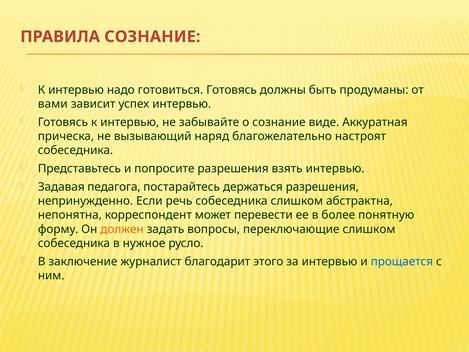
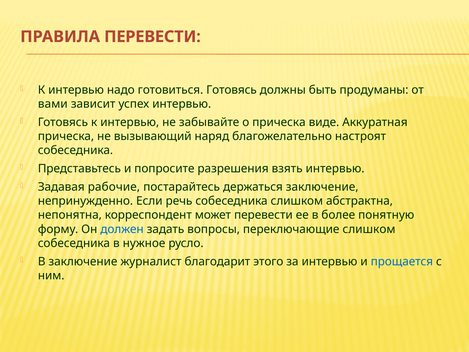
ПРАВИЛА СОЗНАНИЕ: СОЗНАНИЕ -> ПЕРЕВЕСТИ
о сознание: сознание -> прическа
педагога: педагога -> рабочие
держаться разрешения: разрешения -> заключение
должен colour: orange -> blue
